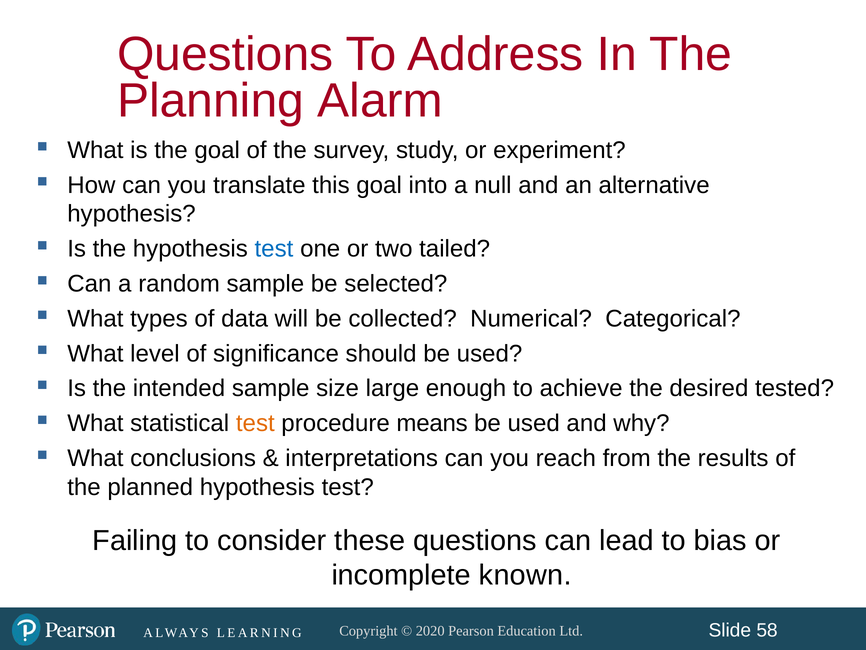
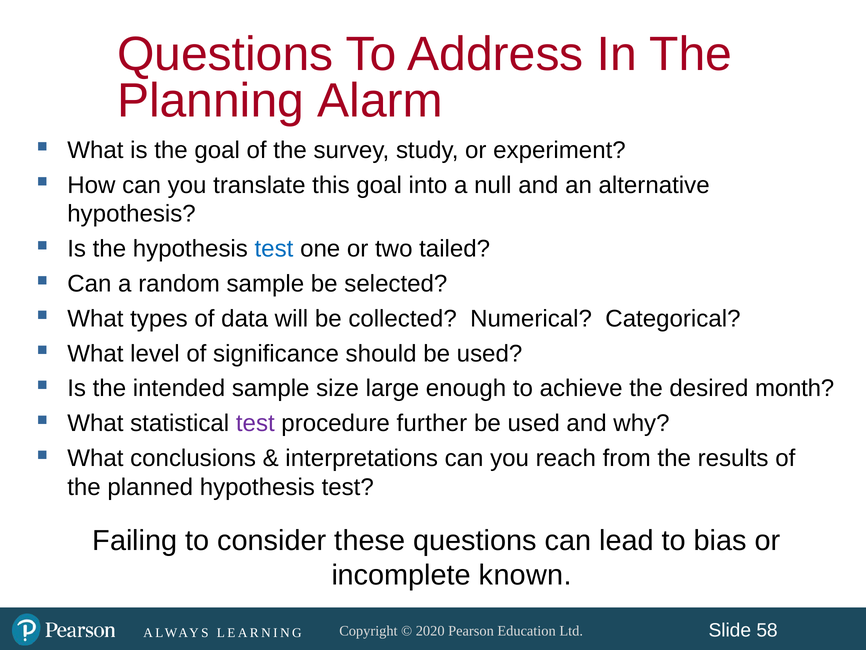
tested: tested -> month
test at (255, 423) colour: orange -> purple
means: means -> further
